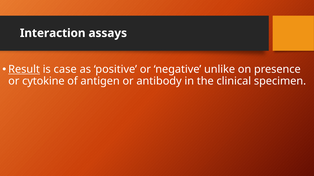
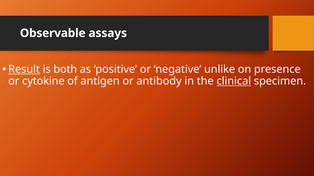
Interaction: Interaction -> Observable
case: case -> both
clinical underline: none -> present
